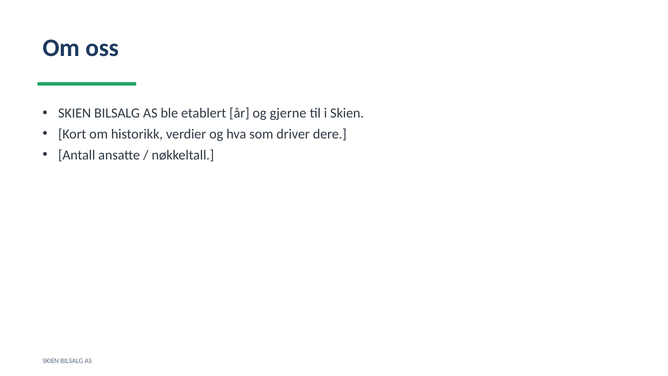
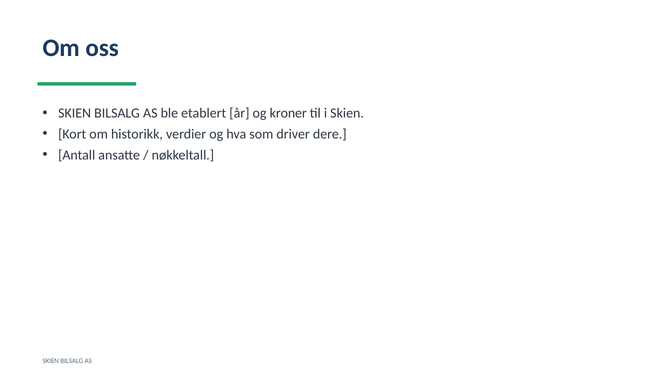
gjerne: gjerne -> kroner
